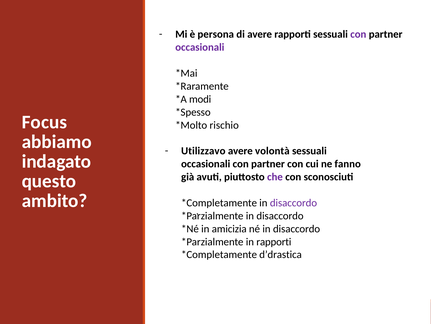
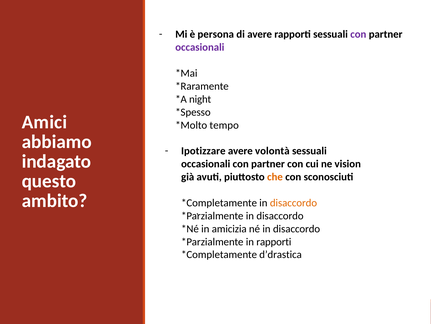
modi: modi -> night
Focus: Focus -> Amici
rischio: rischio -> tempo
Utilizzavo: Utilizzavo -> Ipotizzare
fanno: fanno -> vision
che colour: purple -> orange
disaccordo at (293, 202) colour: purple -> orange
